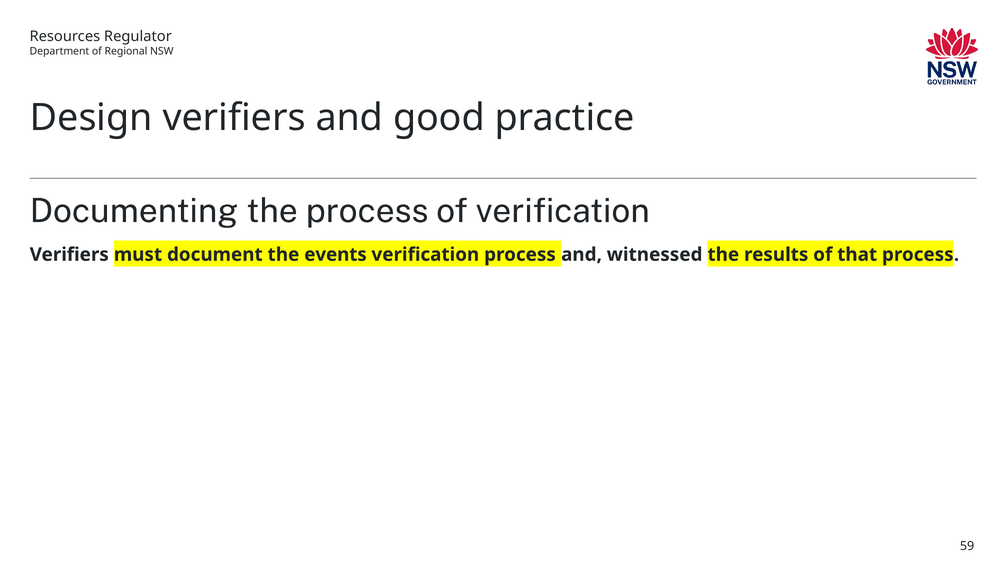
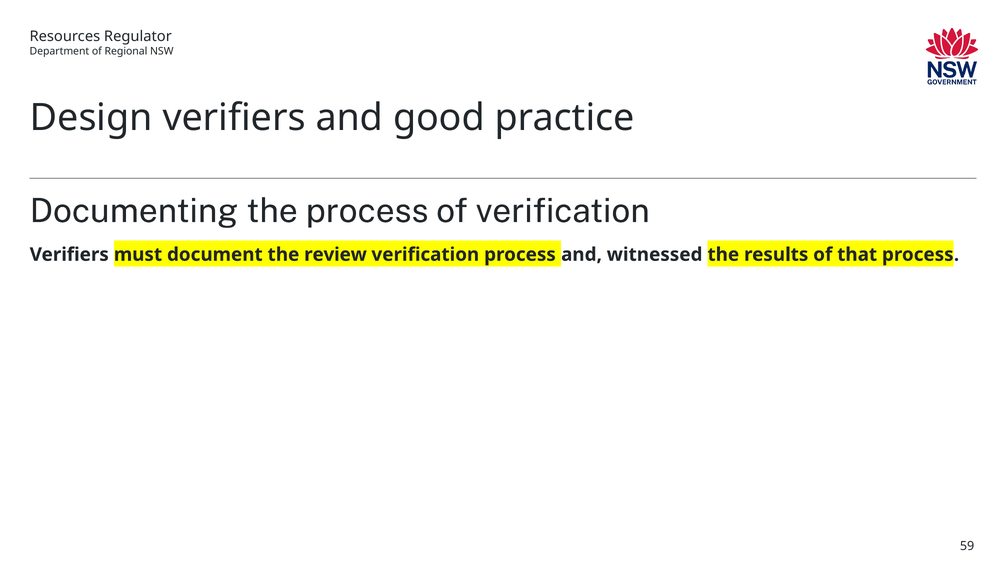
events: events -> review
